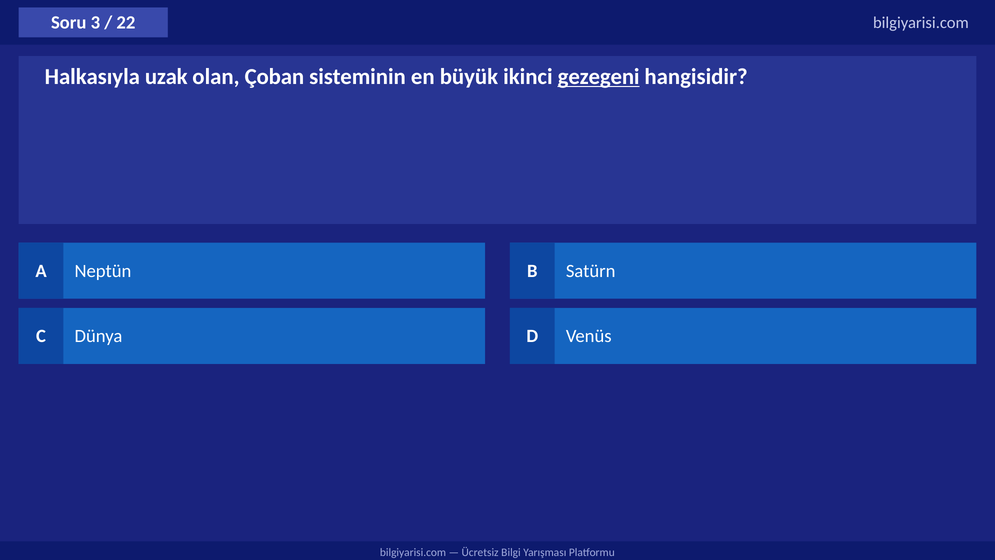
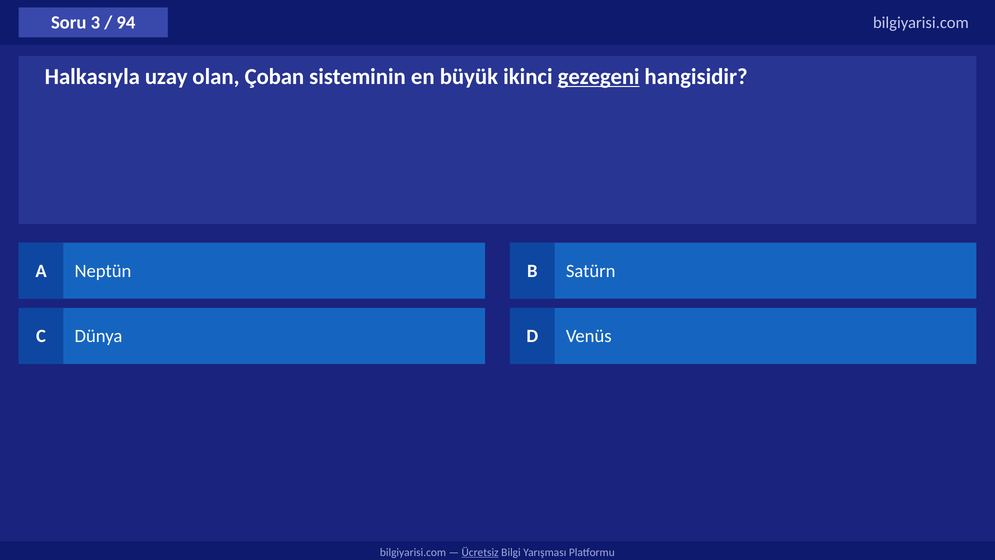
22: 22 -> 94
uzak: uzak -> uzay
Ücretsiz underline: none -> present
